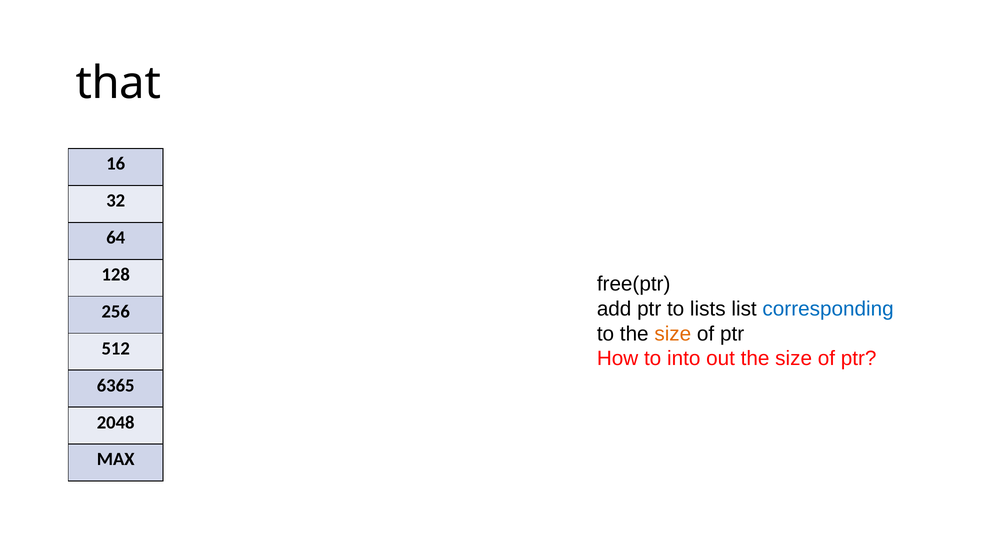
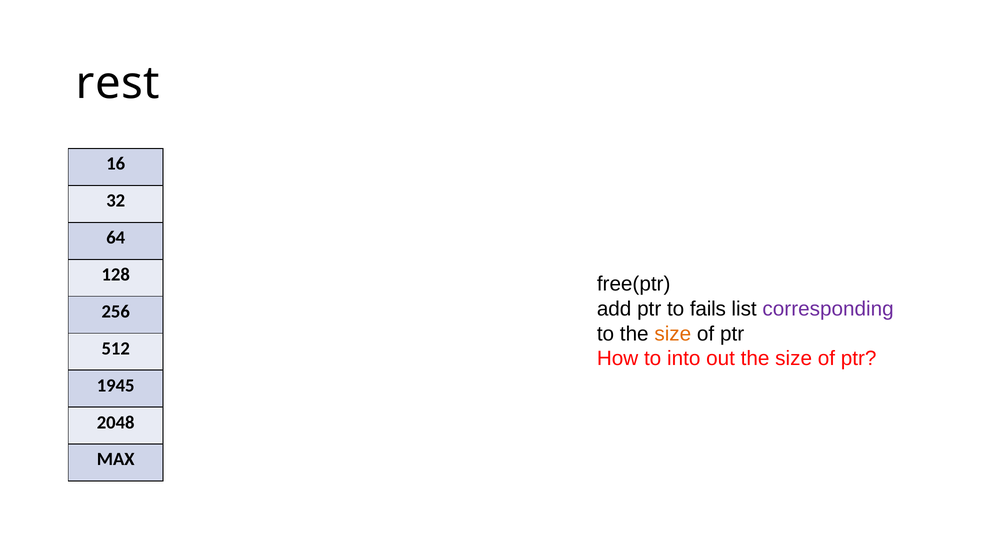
that: that -> rest
lists: lists -> fails
corresponding colour: blue -> purple
6365: 6365 -> 1945
